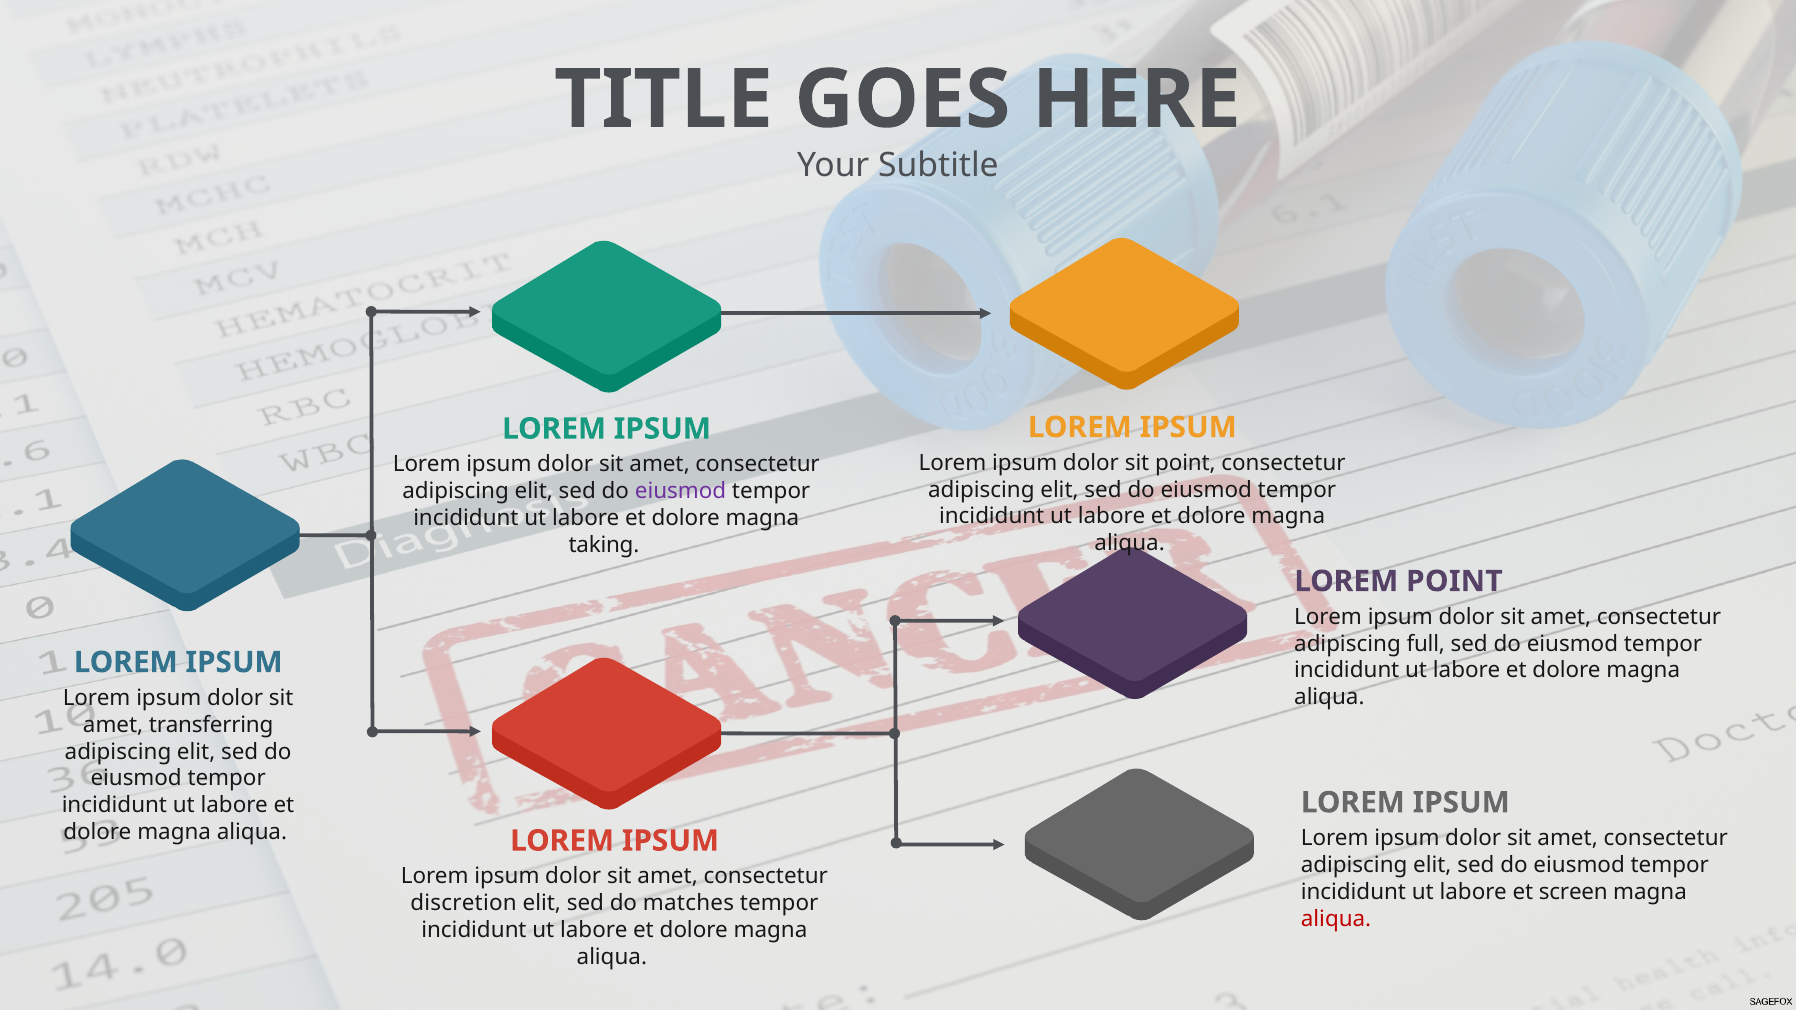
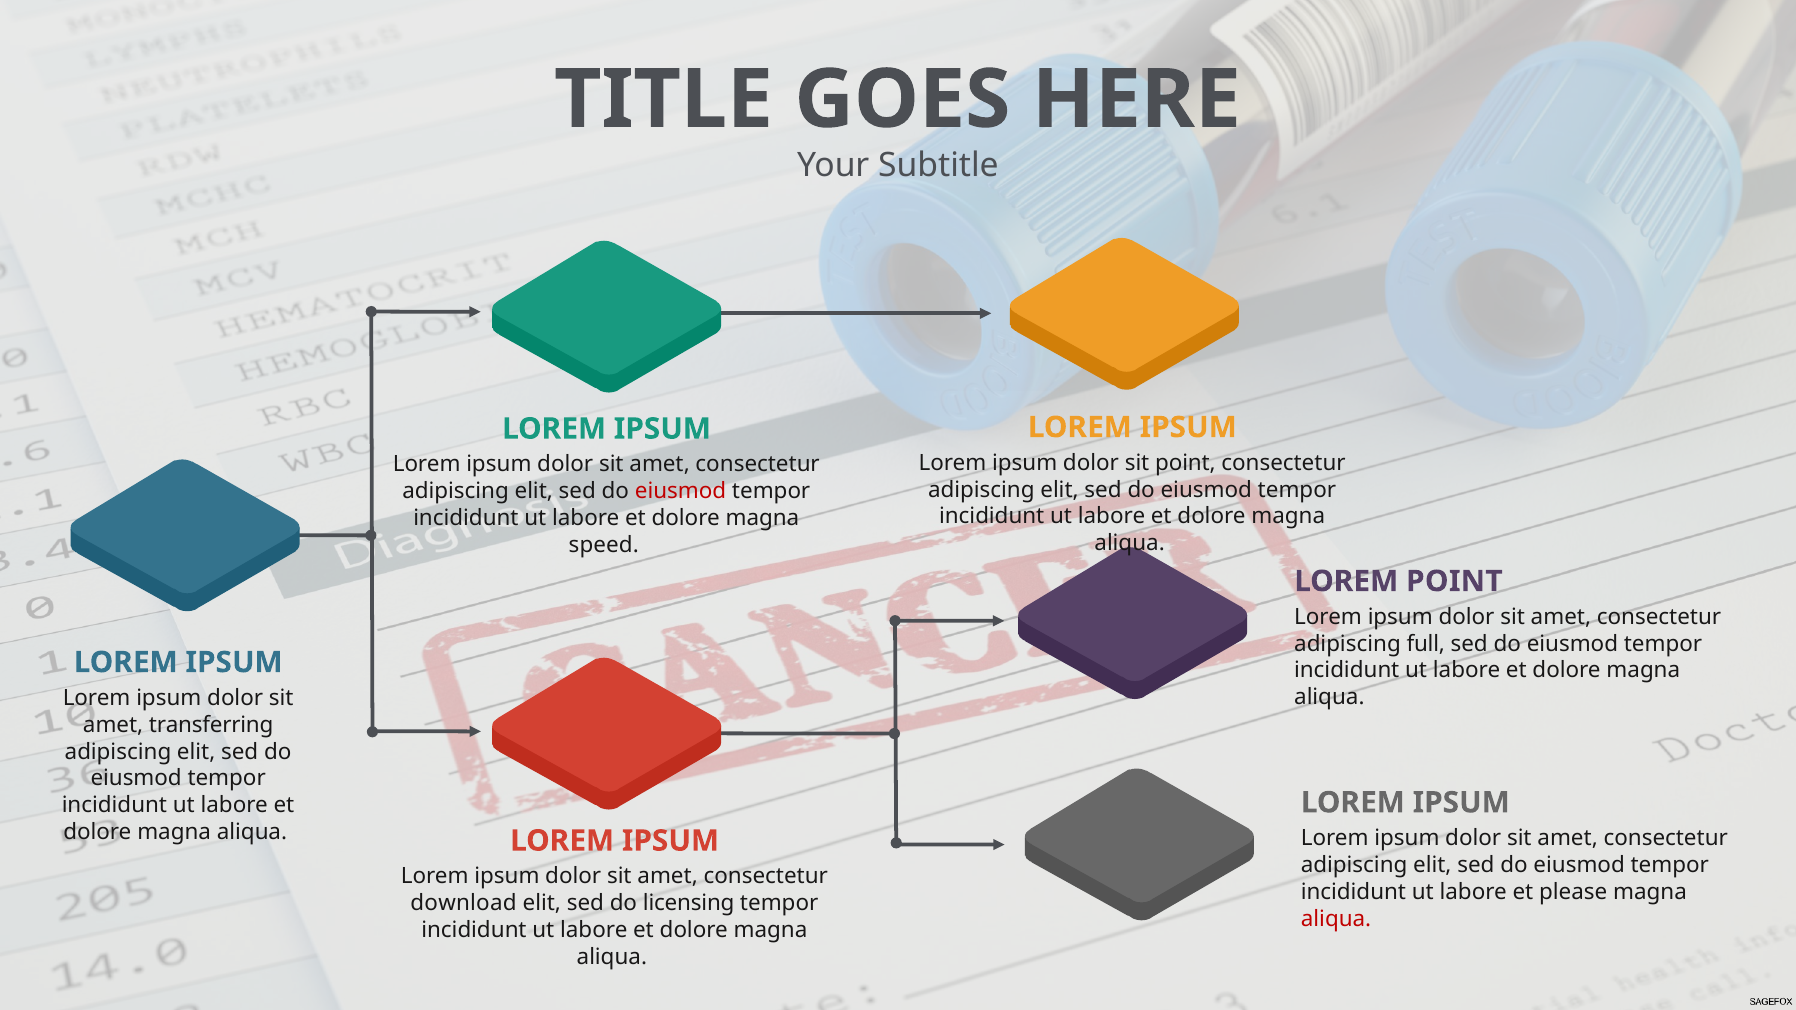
eiusmod at (681, 491) colour: purple -> red
taking: taking -> speed
screen: screen -> please
discretion: discretion -> download
matches: matches -> licensing
